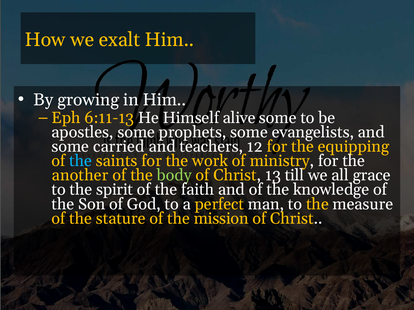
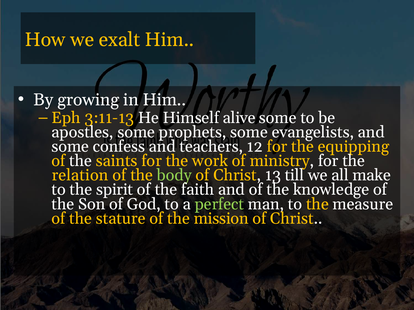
6:11-13: 6:11-13 -> 3:11-13
carried: carried -> confess
the at (81, 161) colour: light blue -> white
another: another -> relation
grace: grace -> make
perfect colour: yellow -> light green
